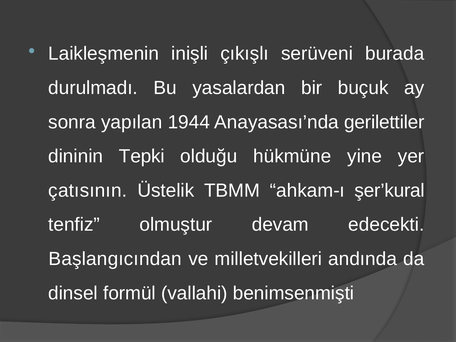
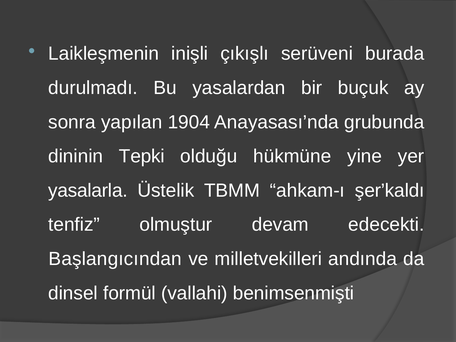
1944: 1944 -> 1904
gerilettiler: gerilettiler -> grubunda
çatısının: çatısının -> yasalarla
şer’kural: şer’kural -> şer’kaldı
